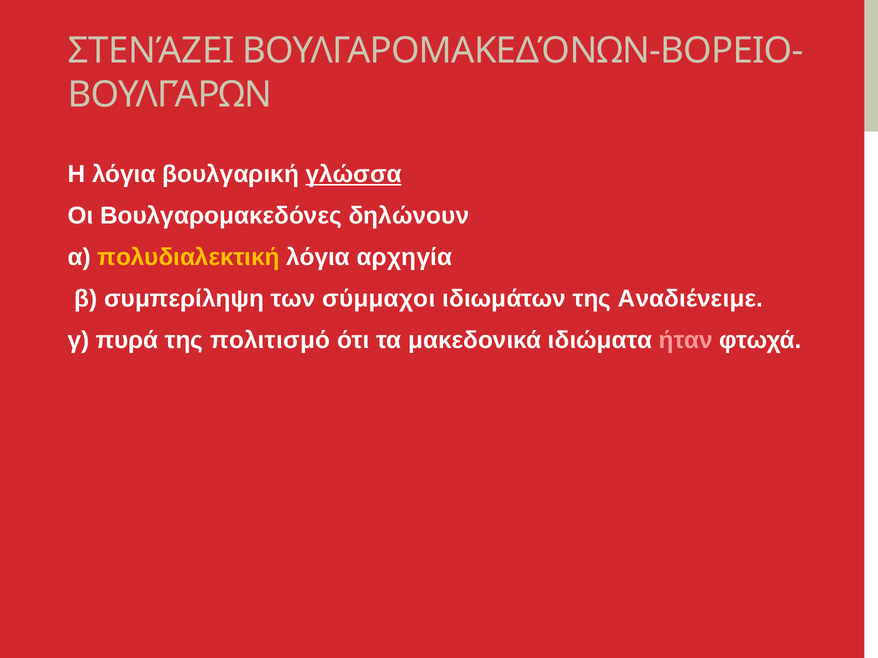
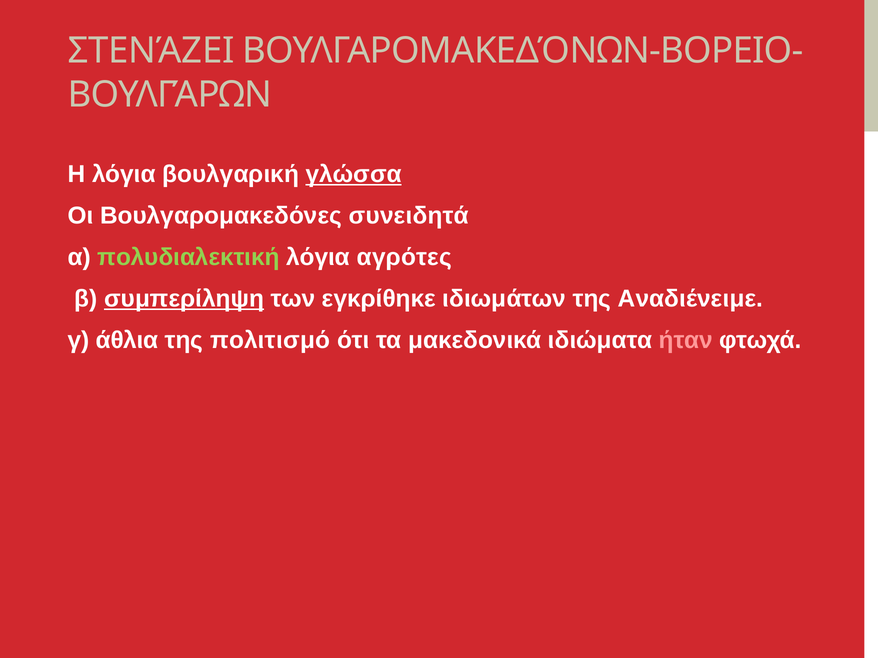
δηλώνουν: δηλώνουν -> συνειδητά
πολυδιαλεκτική colour: yellow -> light green
αρχηγία: αρχηγία -> αγρότες
συμπερίληψη underline: none -> present
σύμμαχοι: σύμμαχοι -> εγκρίθηκε
πυρά: πυρά -> άθλια
